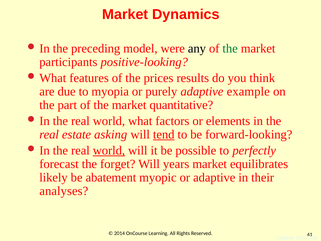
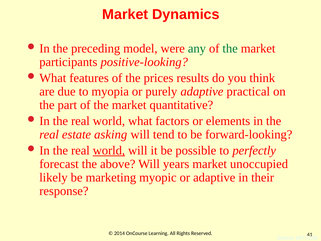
any colour: black -> green
example: example -> practical
tend underline: present -> none
forget: forget -> above
equilibrates: equilibrates -> unoccupied
abatement: abatement -> marketing
analyses: analyses -> response
